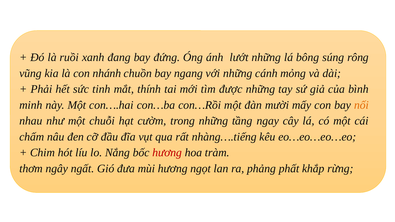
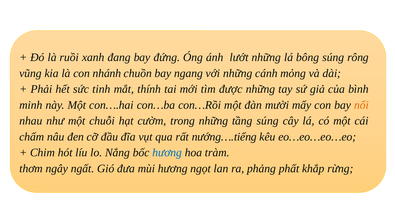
tầng ngay: ngay -> súng
nhàng….tiếng: nhàng….tiếng -> nướng….tiếng
hương at (167, 153) colour: red -> blue
